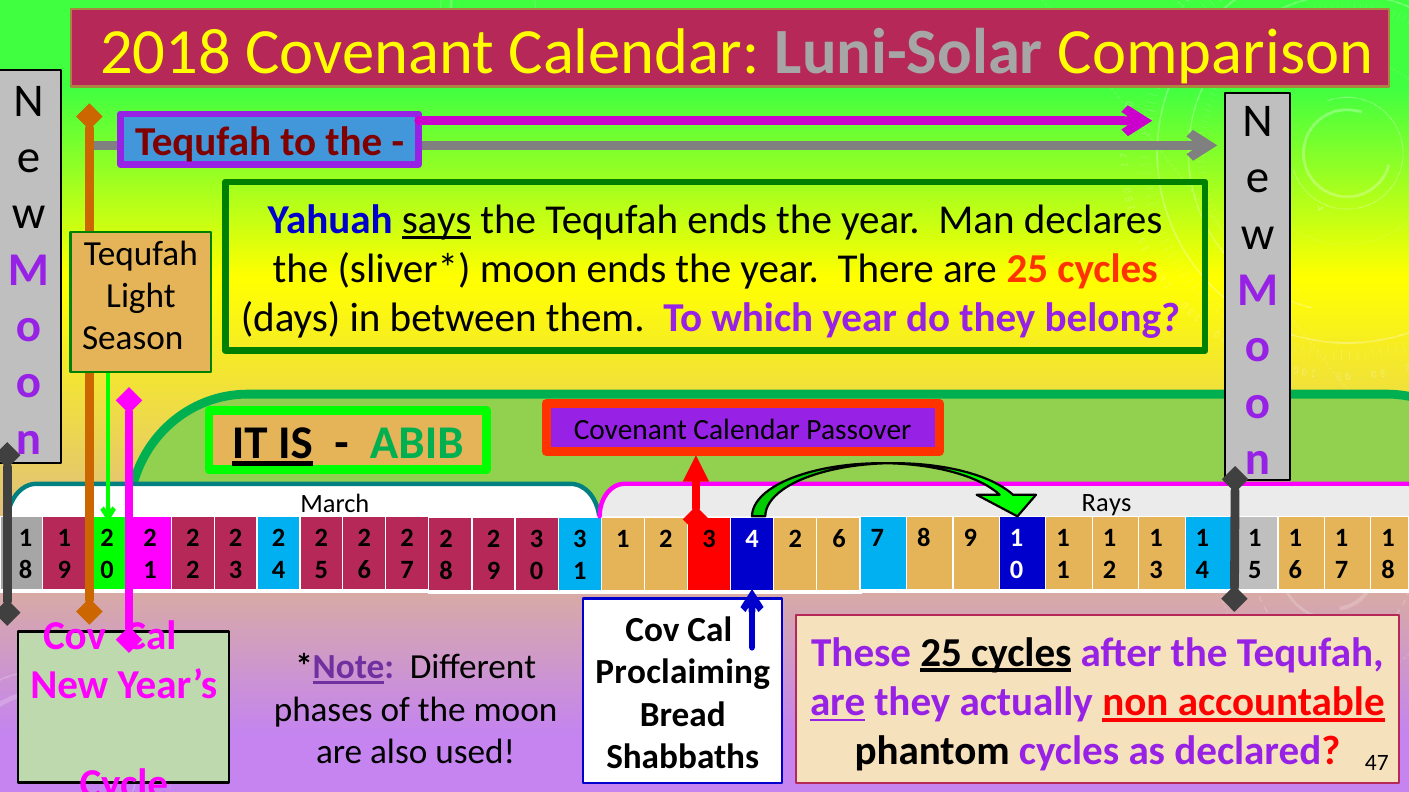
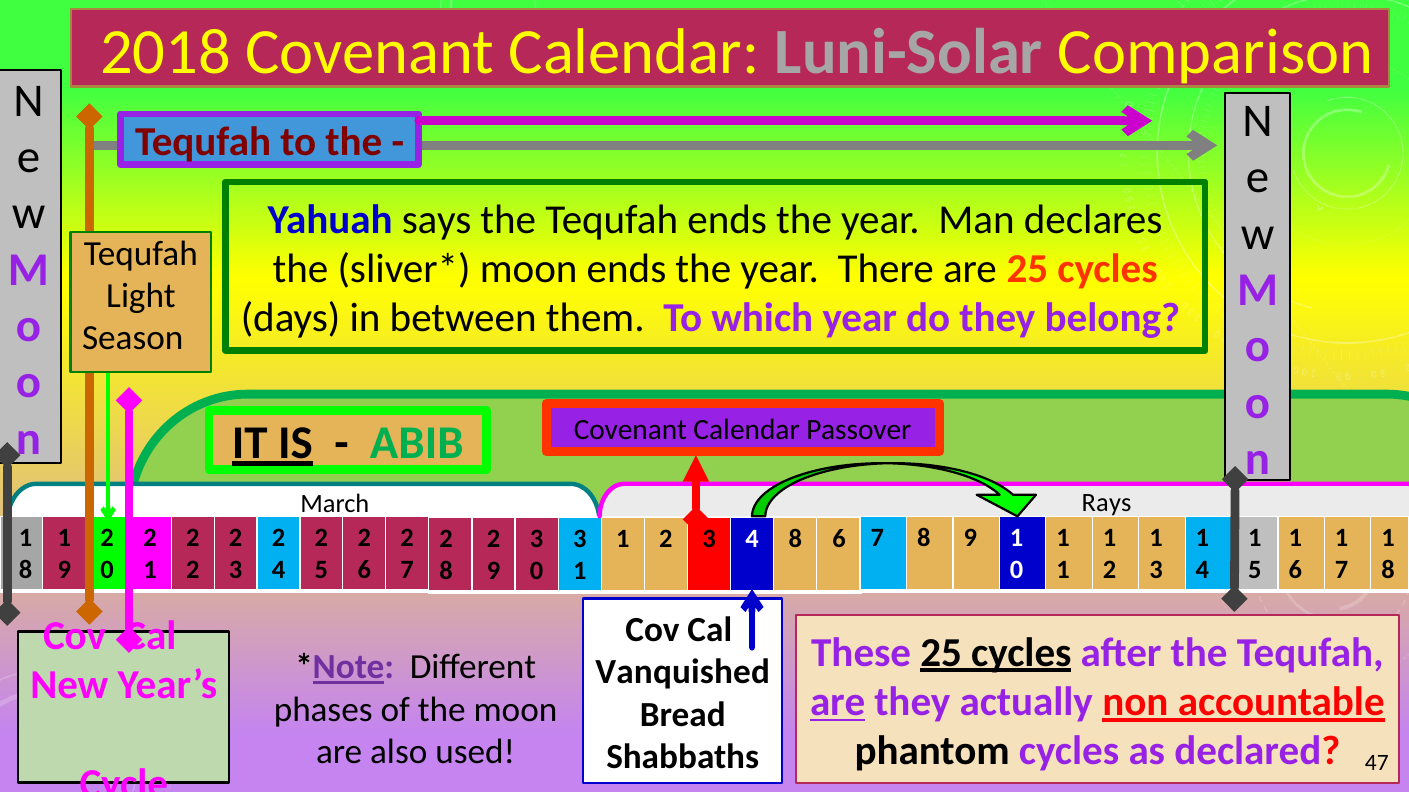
says underline: present -> none
3 4 2: 2 -> 8
Proclaiming: Proclaiming -> Vanquished
